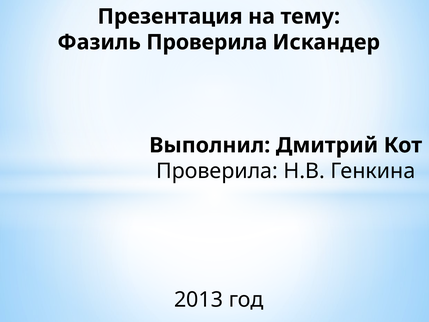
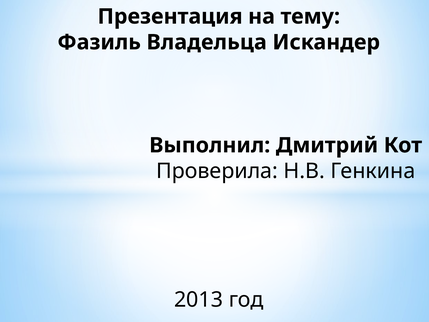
Фазиль Проверила: Проверила -> Владельца
